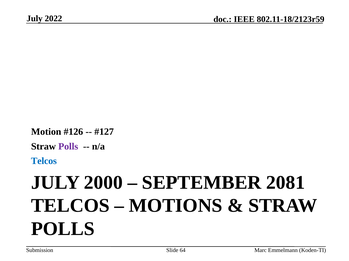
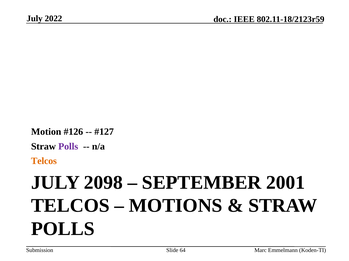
Telcos at (44, 161) colour: blue -> orange
2000: 2000 -> 2098
2081: 2081 -> 2001
